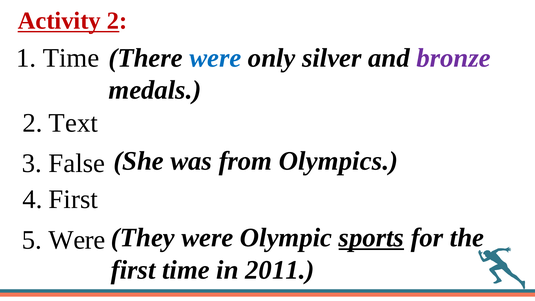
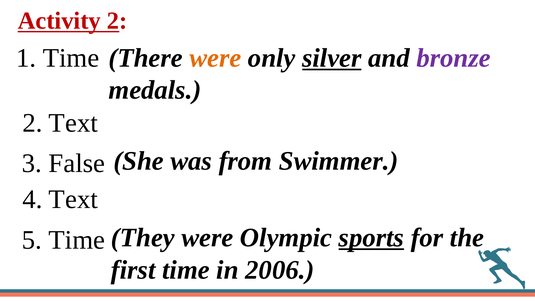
were at (215, 58) colour: blue -> orange
silver underline: none -> present
Olympics: Olympics -> Swimmer
4 First: First -> Text
5 Were: Were -> Time
2011: 2011 -> 2006
